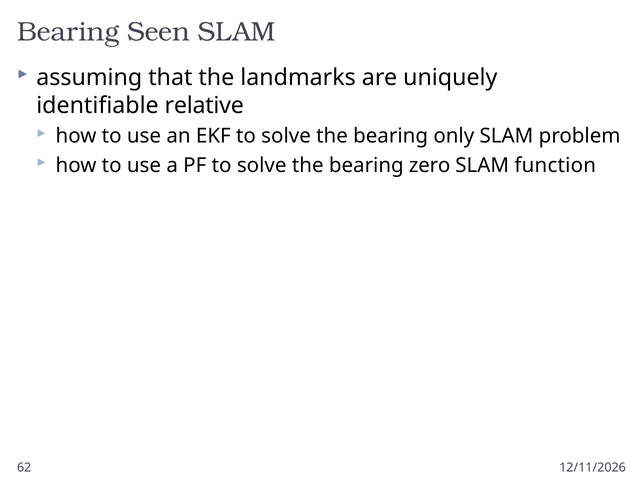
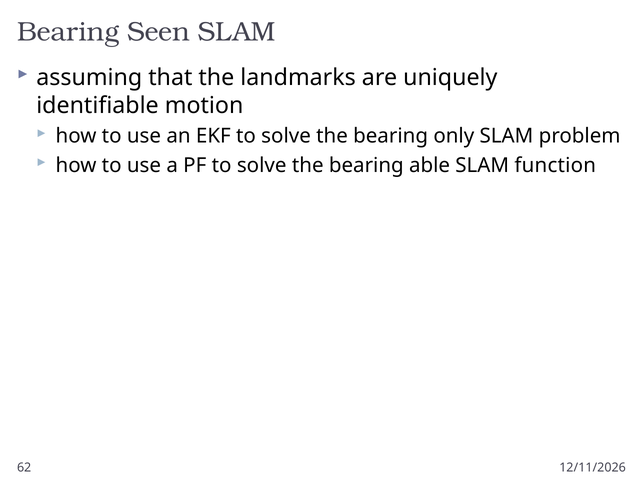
relative: relative -> motion
zero: zero -> able
